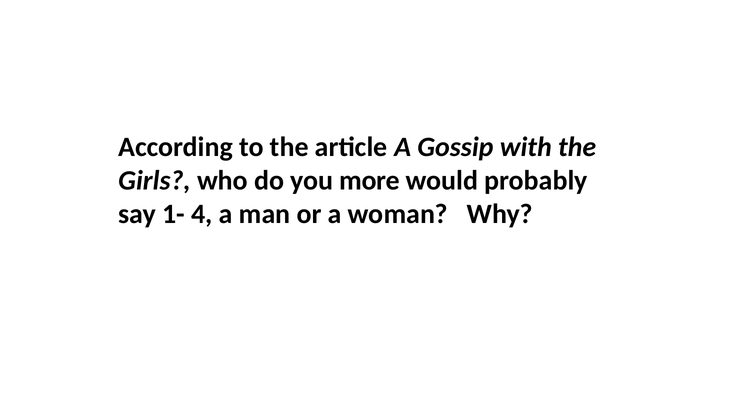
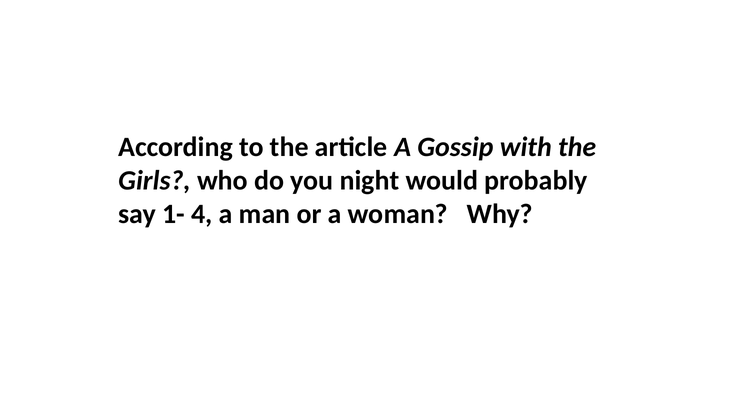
more: more -> night
